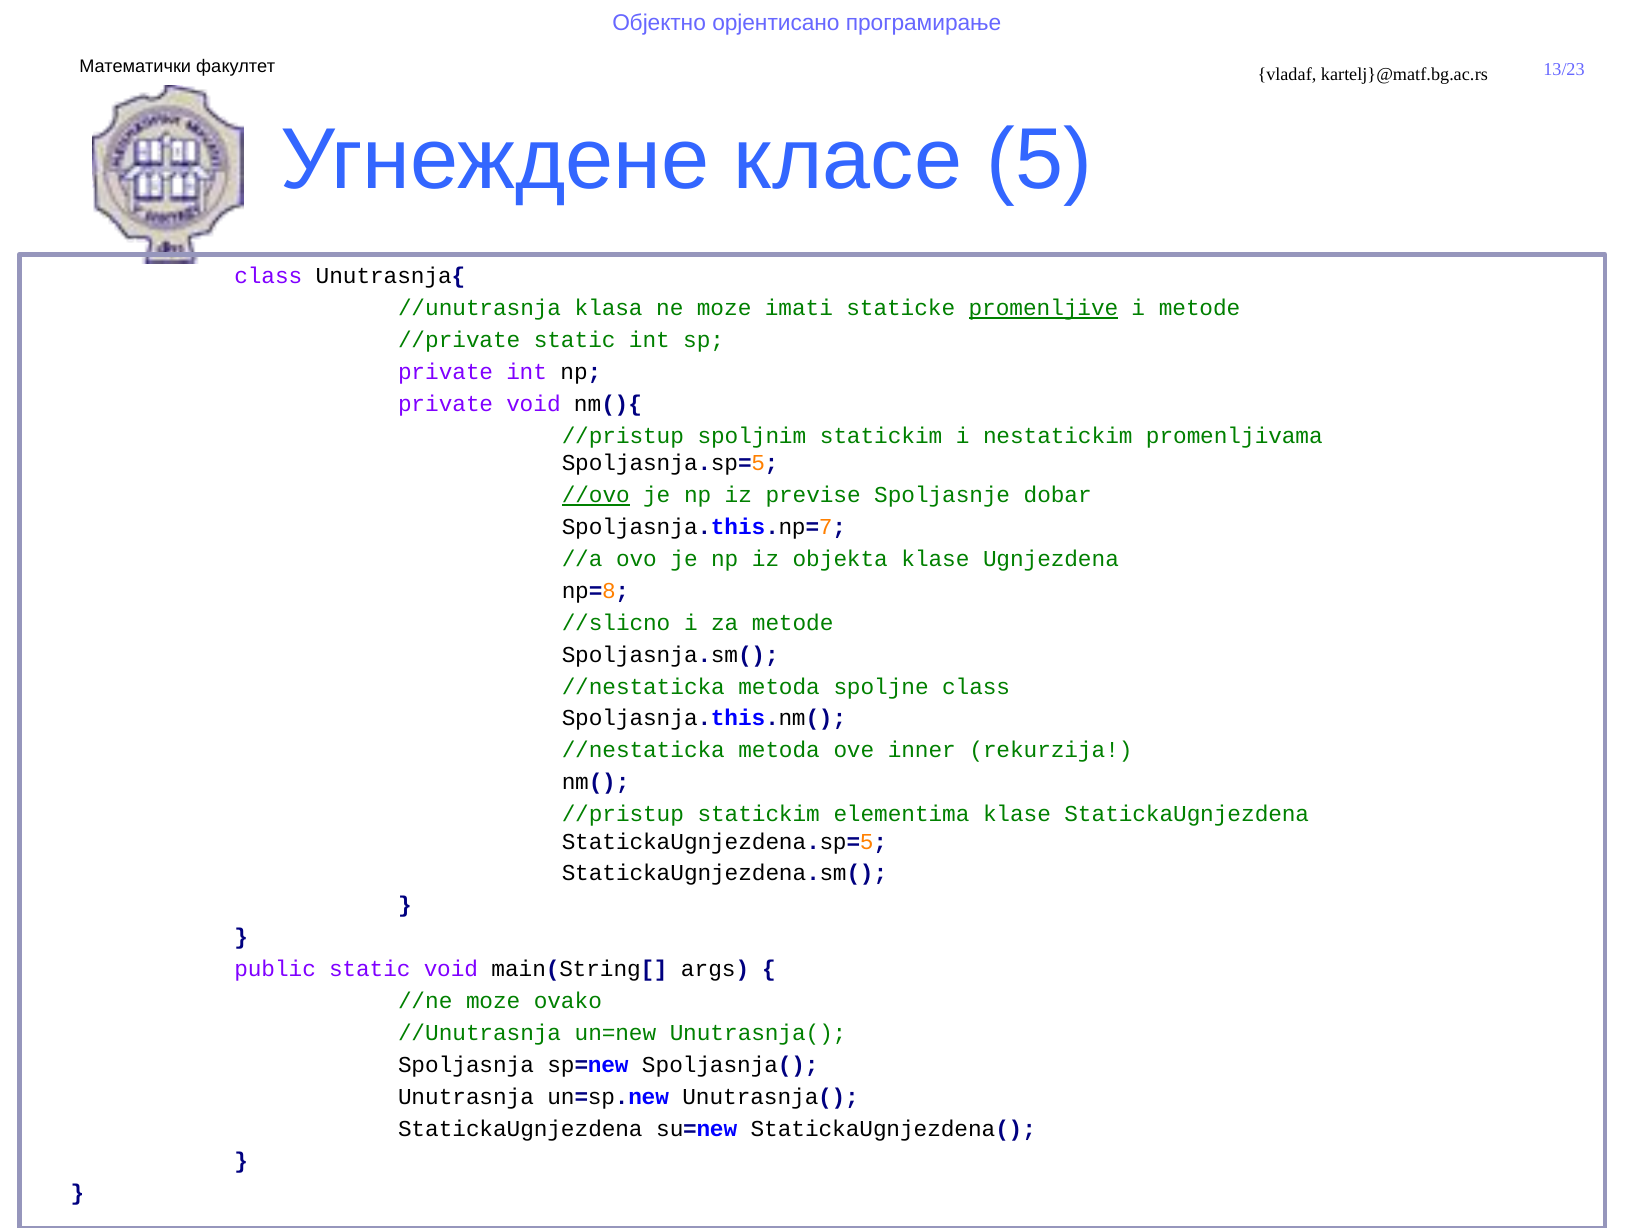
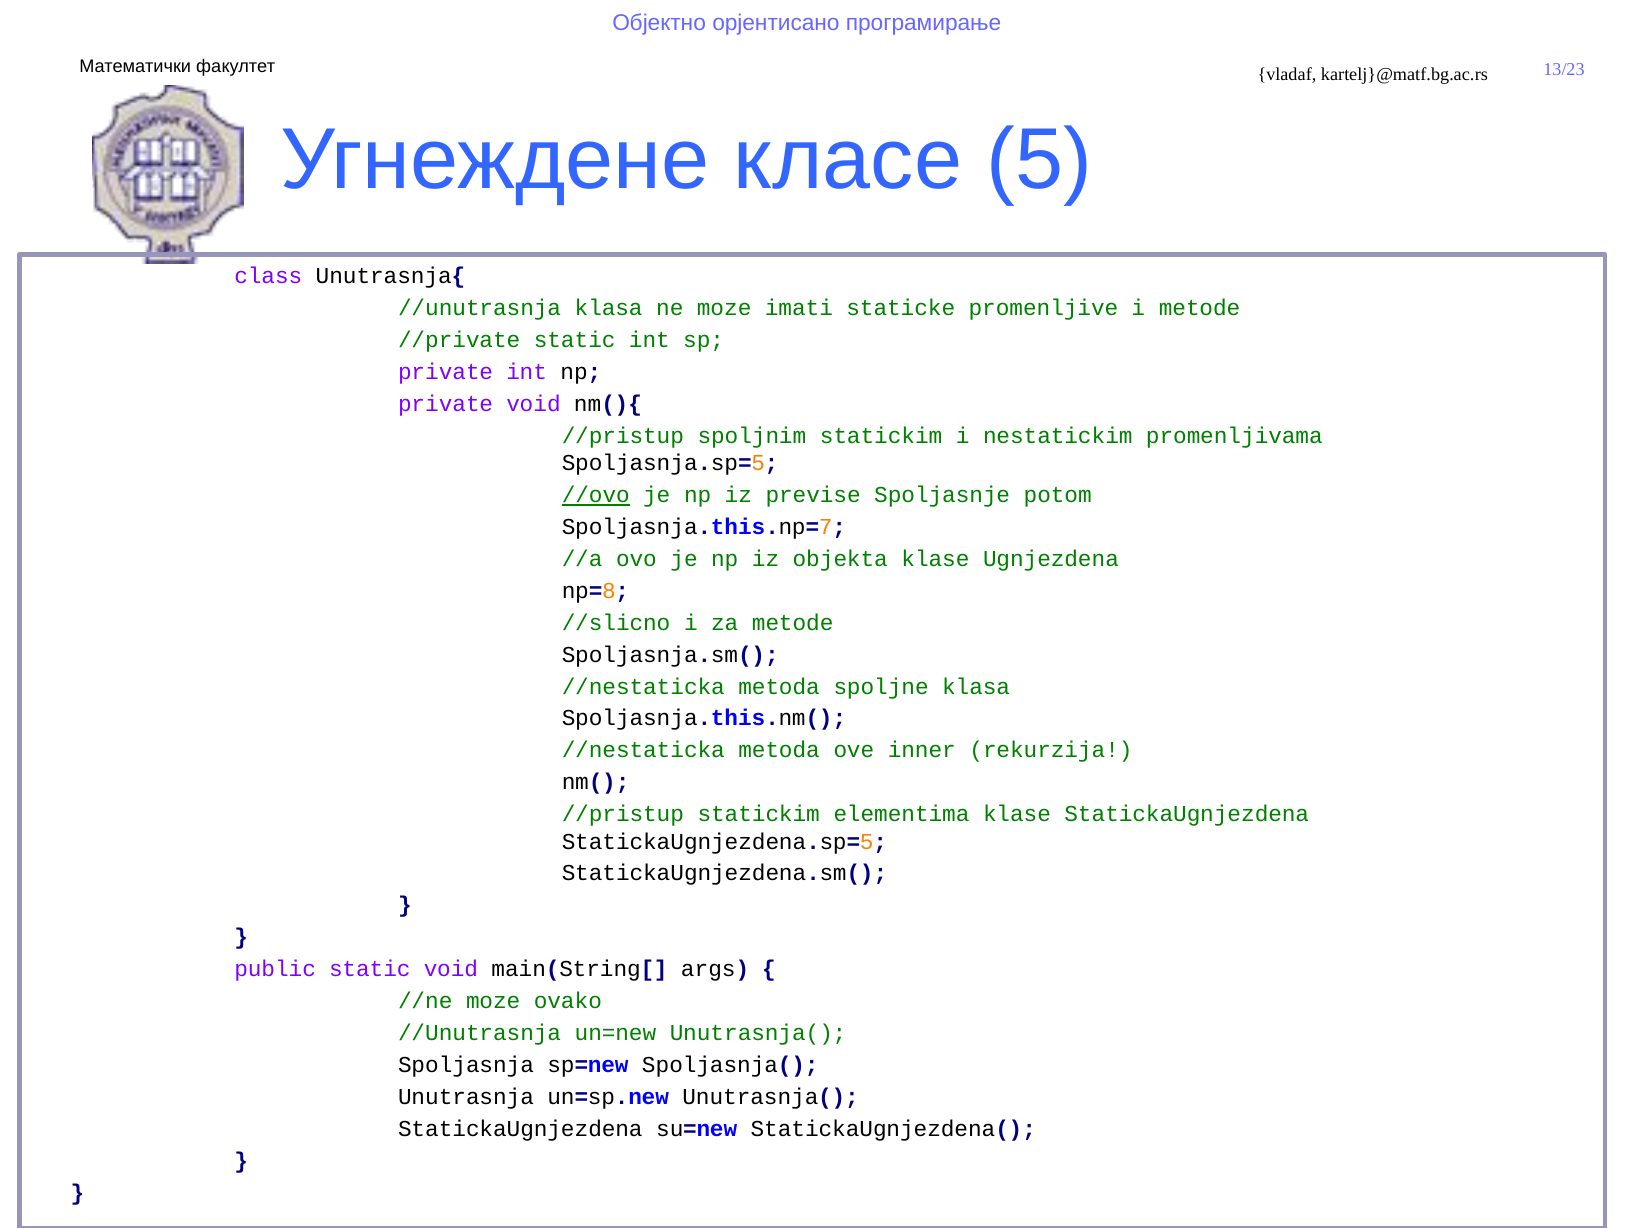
promenljive underline: present -> none
dobar: dobar -> potom
spoljne class: class -> klasa
